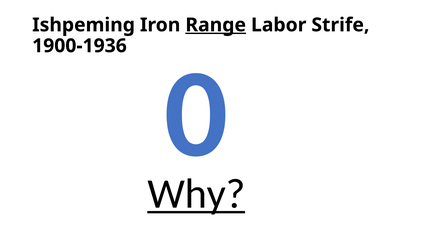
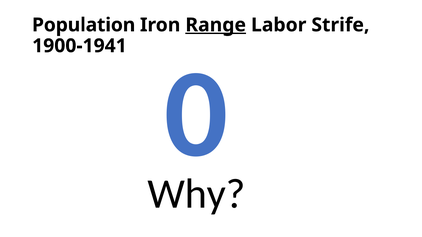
Ishpeming: Ishpeming -> Population
1900-1936: 1900-1936 -> 1900-1941
Why underline: present -> none
